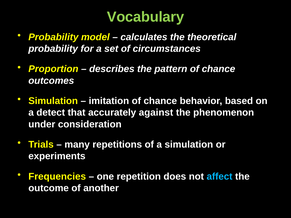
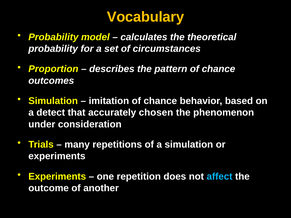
Vocabulary colour: light green -> yellow
against: against -> chosen
Frequencies at (57, 177): Frequencies -> Experiments
